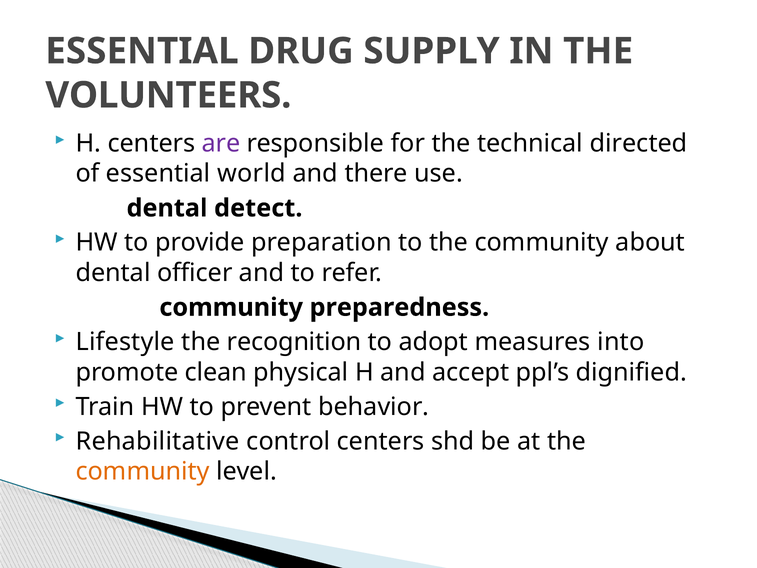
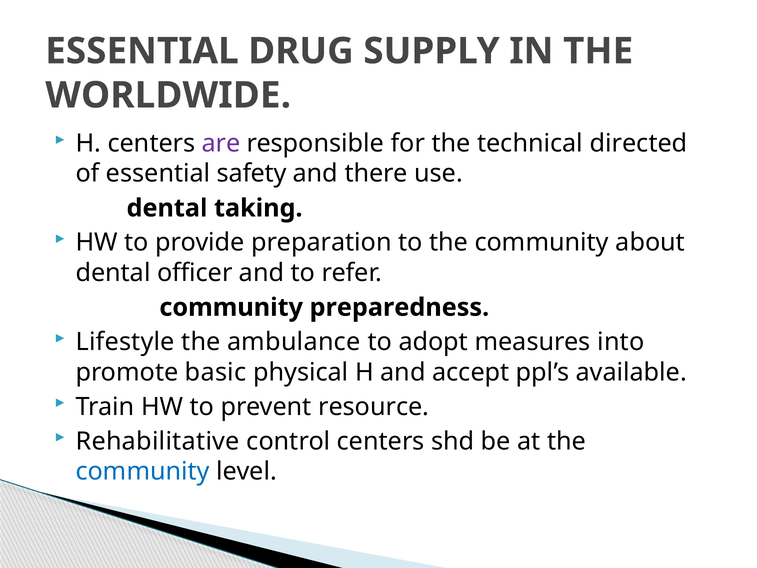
VOLUNTEERS: VOLUNTEERS -> WORLDWIDE
world: world -> safety
detect: detect -> taking
recognition: recognition -> ambulance
clean: clean -> basic
dignified: dignified -> available
behavior: behavior -> resource
community at (143, 471) colour: orange -> blue
